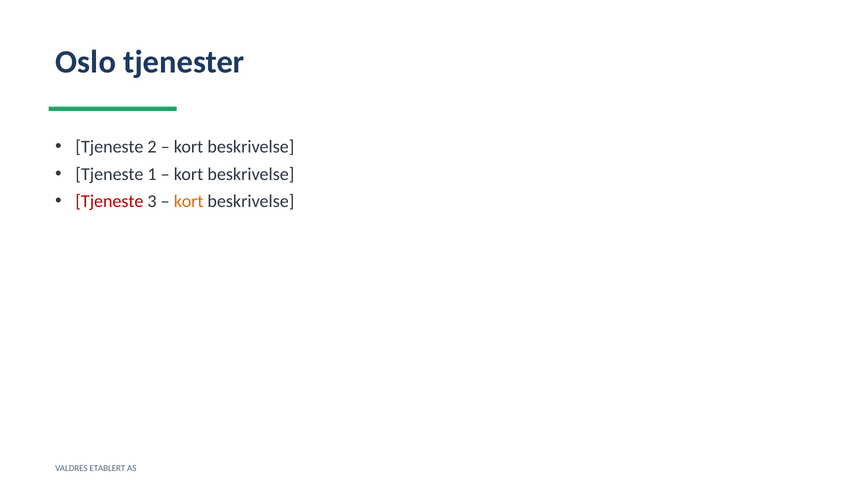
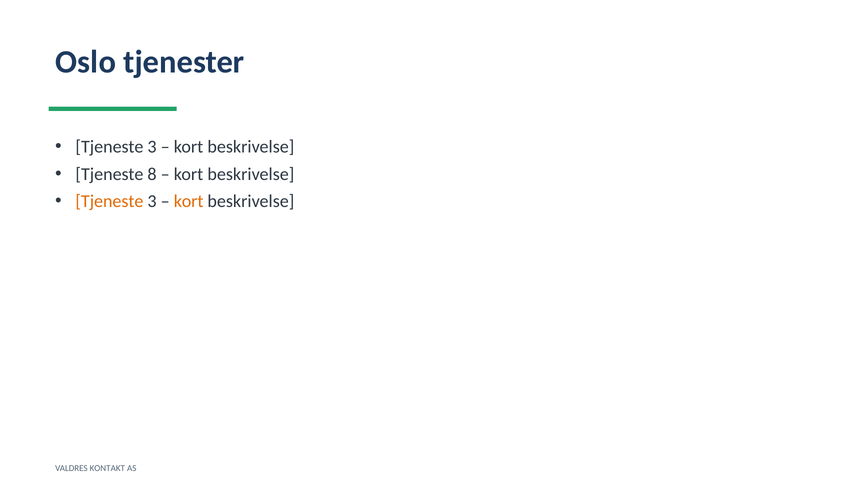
2 at (152, 147): 2 -> 3
1: 1 -> 8
Tjeneste at (109, 201) colour: red -> orange
ETABLERT: ETABLERT -> KONTAKT
